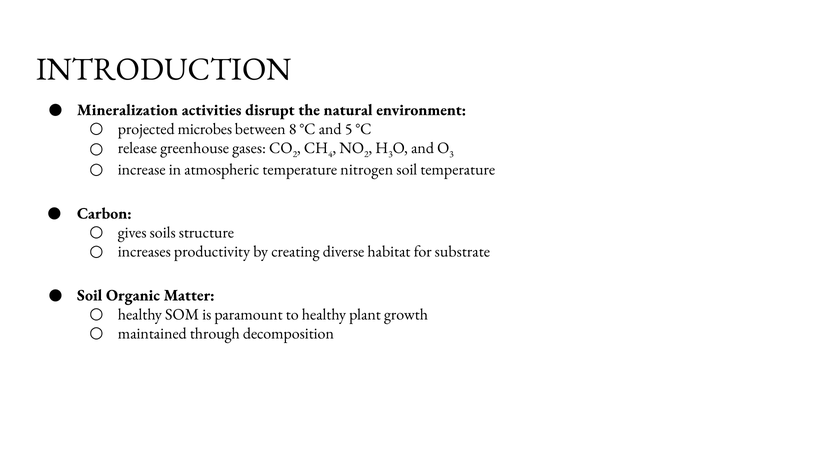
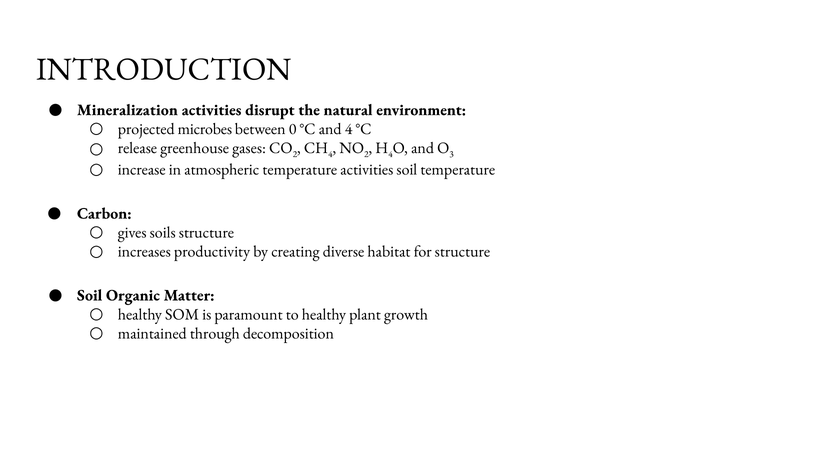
8: 8 -> 0
and 5: 5 -> 4
3 at (390, 154): 3 -> 4
temperature nitrogen: nitrogen -> activities
for substrate: substrate -> structure
